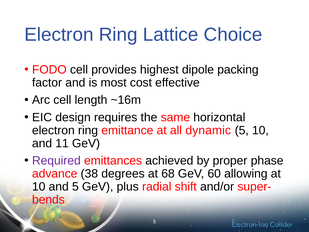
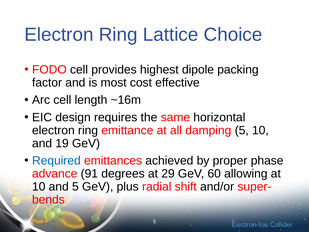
dynamic: dynamic -> damping
11: 11 -> 19
Required colour: purple -> blue
38: 38 -> 91
68: 68 -> 29
